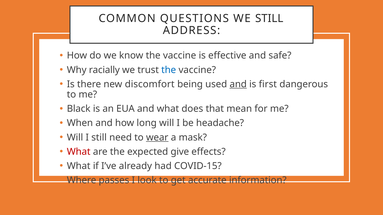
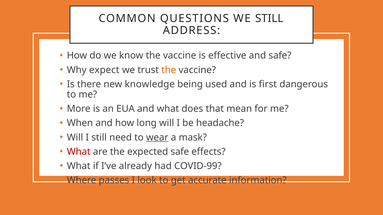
racially: racially -> expect
the at (169, 70) colour: blue -> orange
discomfort: discomfort -> knowledge
and at (238, 84) underline: present -> none
Black: Black -> More
expected give: give -> safe
COVID-15: COVID-15 -> COVID-99
